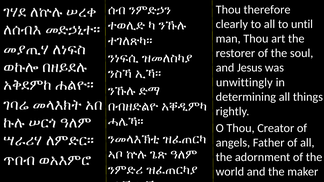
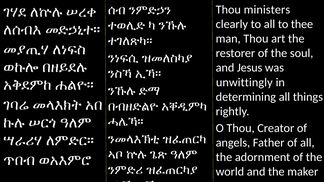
therefore: therefore -> ministers
until: until -> thee
